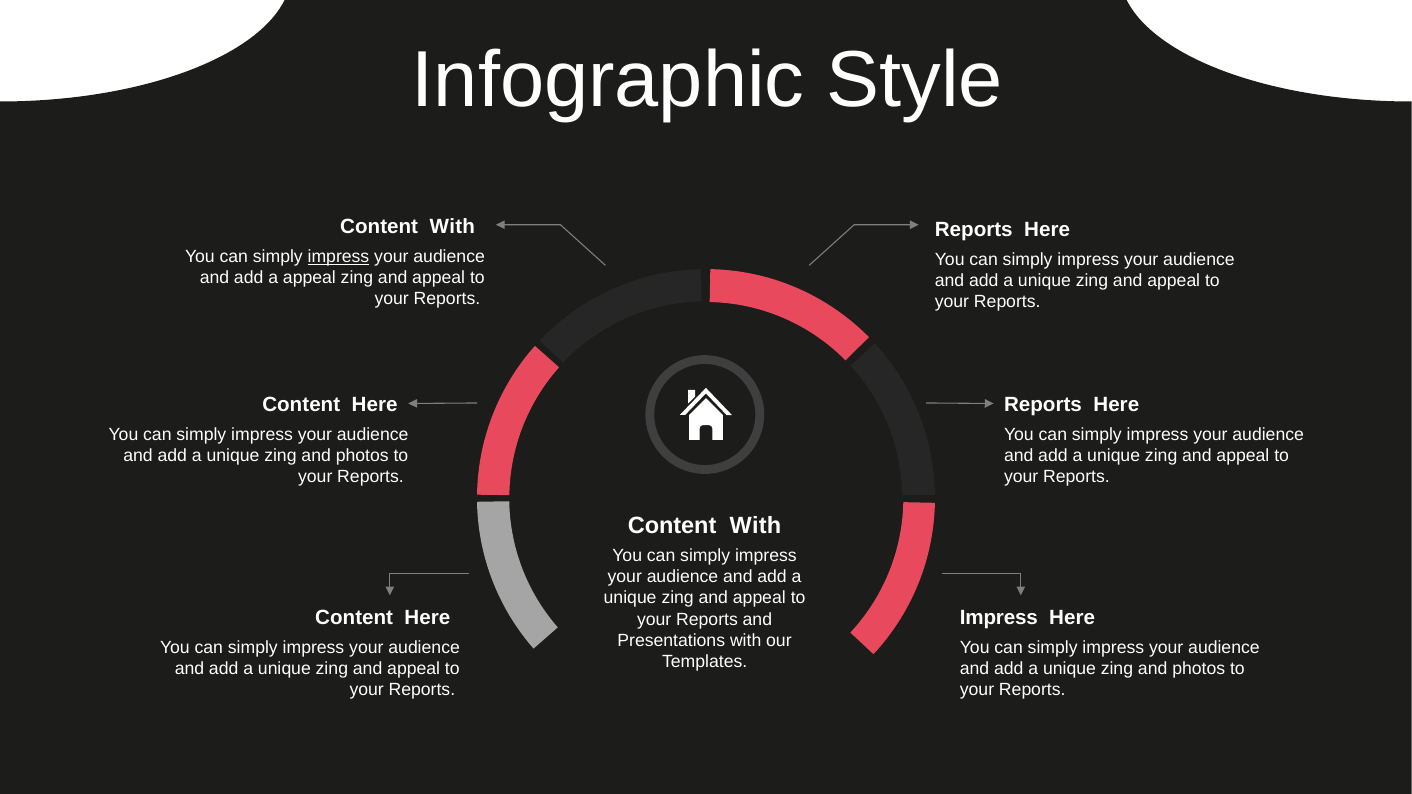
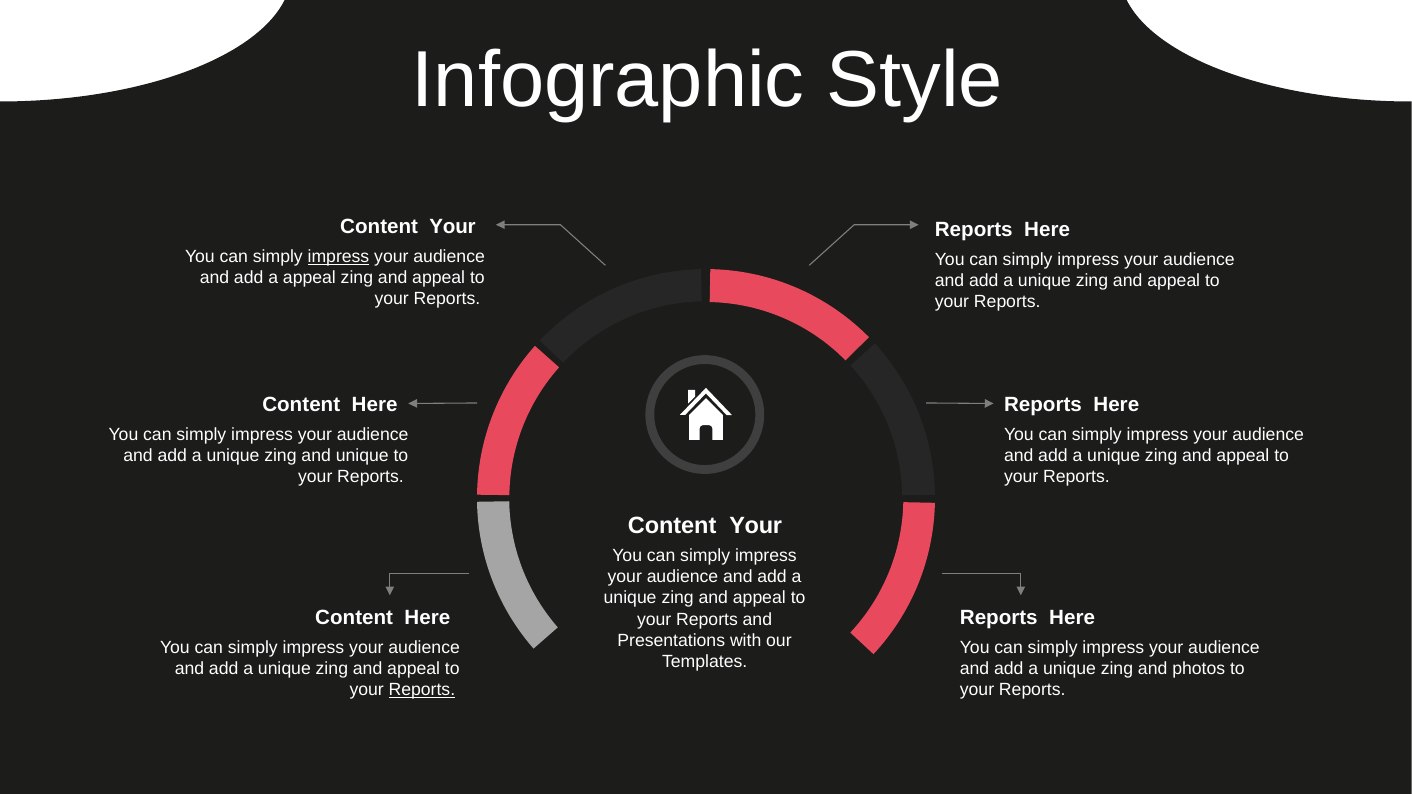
With at (452, 227): With -> Your
photos at (362, 456): photos -> unique
With at (755, 526): With -> Your
Impress at (999, 618): Impress -> Reports
Reports at (422, 690) underline: none -> present
